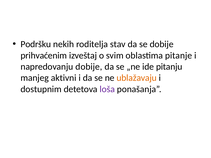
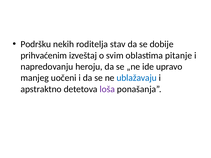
napredovanju dobije: dobije -> heroju
pitanju: pitanju -> upravo
aktivni: aktivni -> uočeni
ublažavaju colour: orange -> blue
dostupnim: dostupnim -> apstraktno
